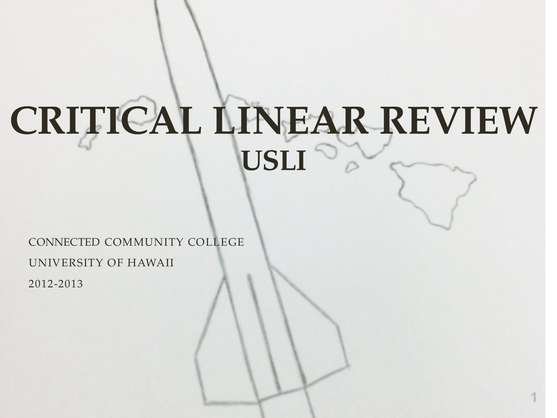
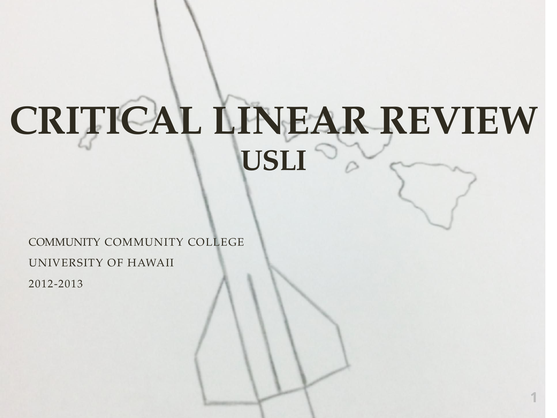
CONNECTED at (64, 242): CONNECTED -> COMMUNITY
